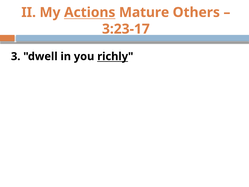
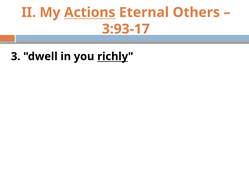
Mature: Mature -> Eternal
3:23-17: 3:23-17 -> 3:93-17
